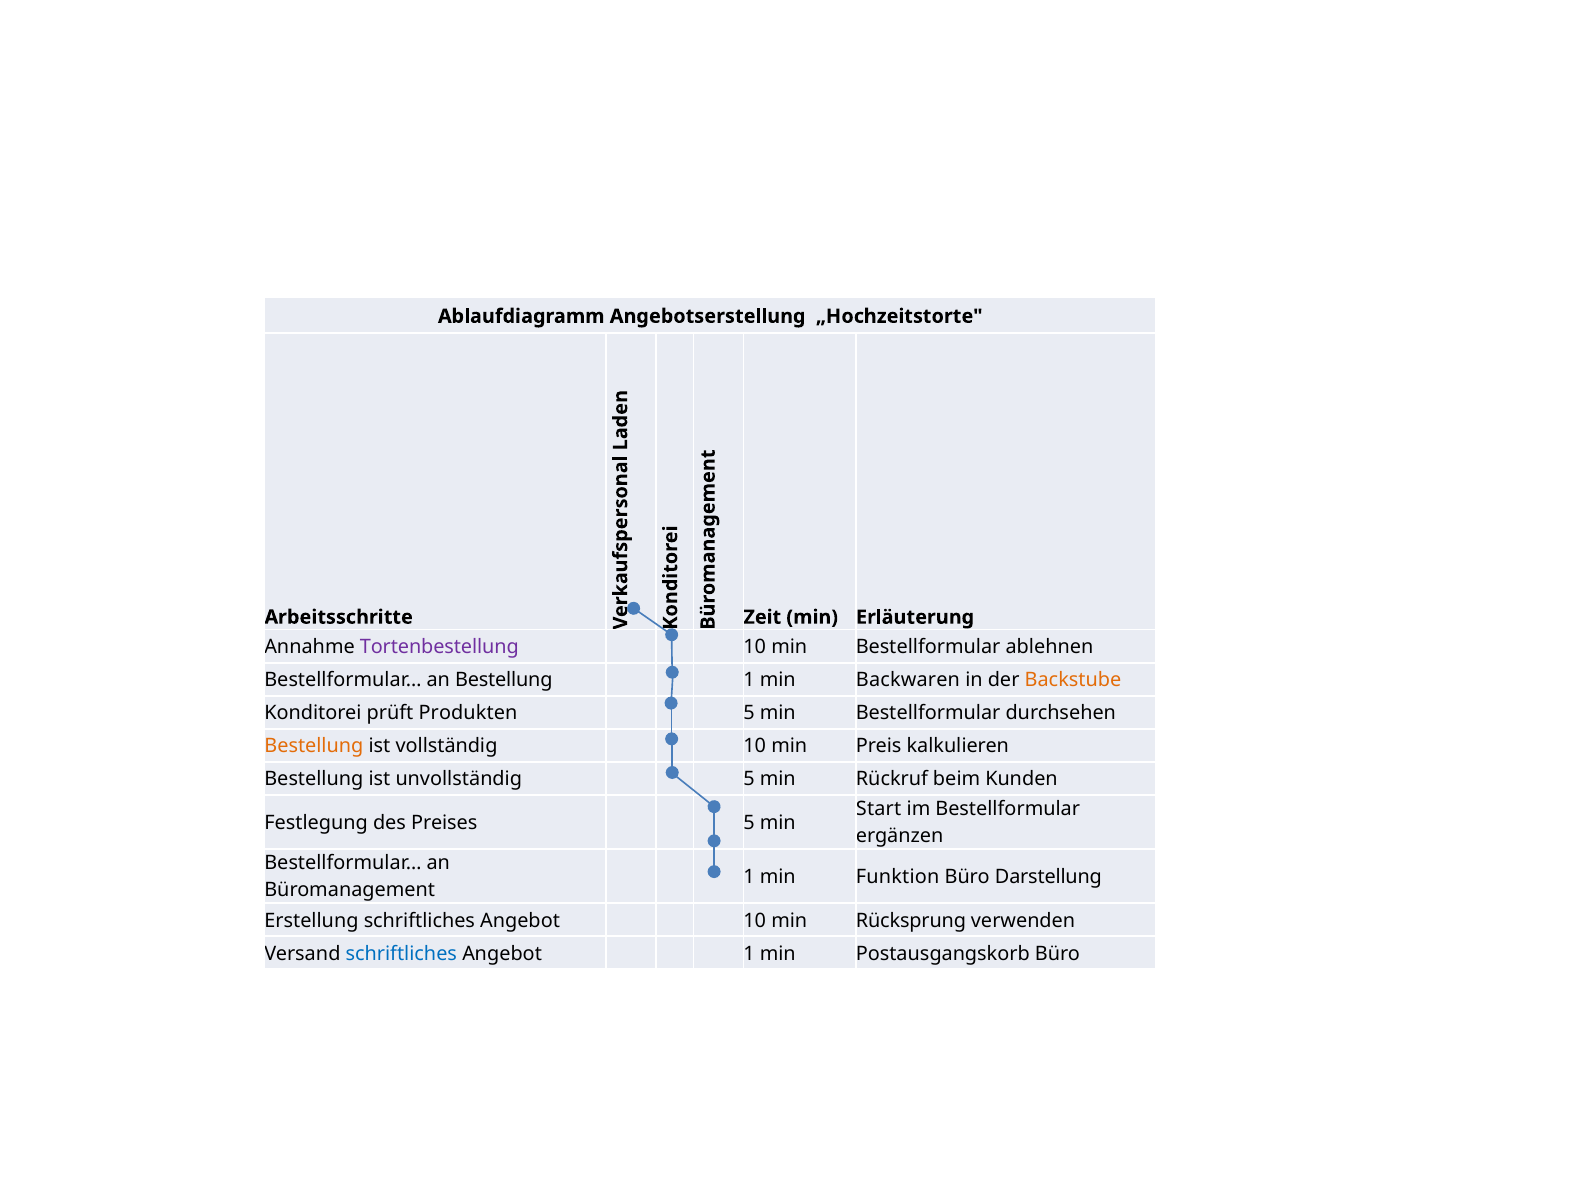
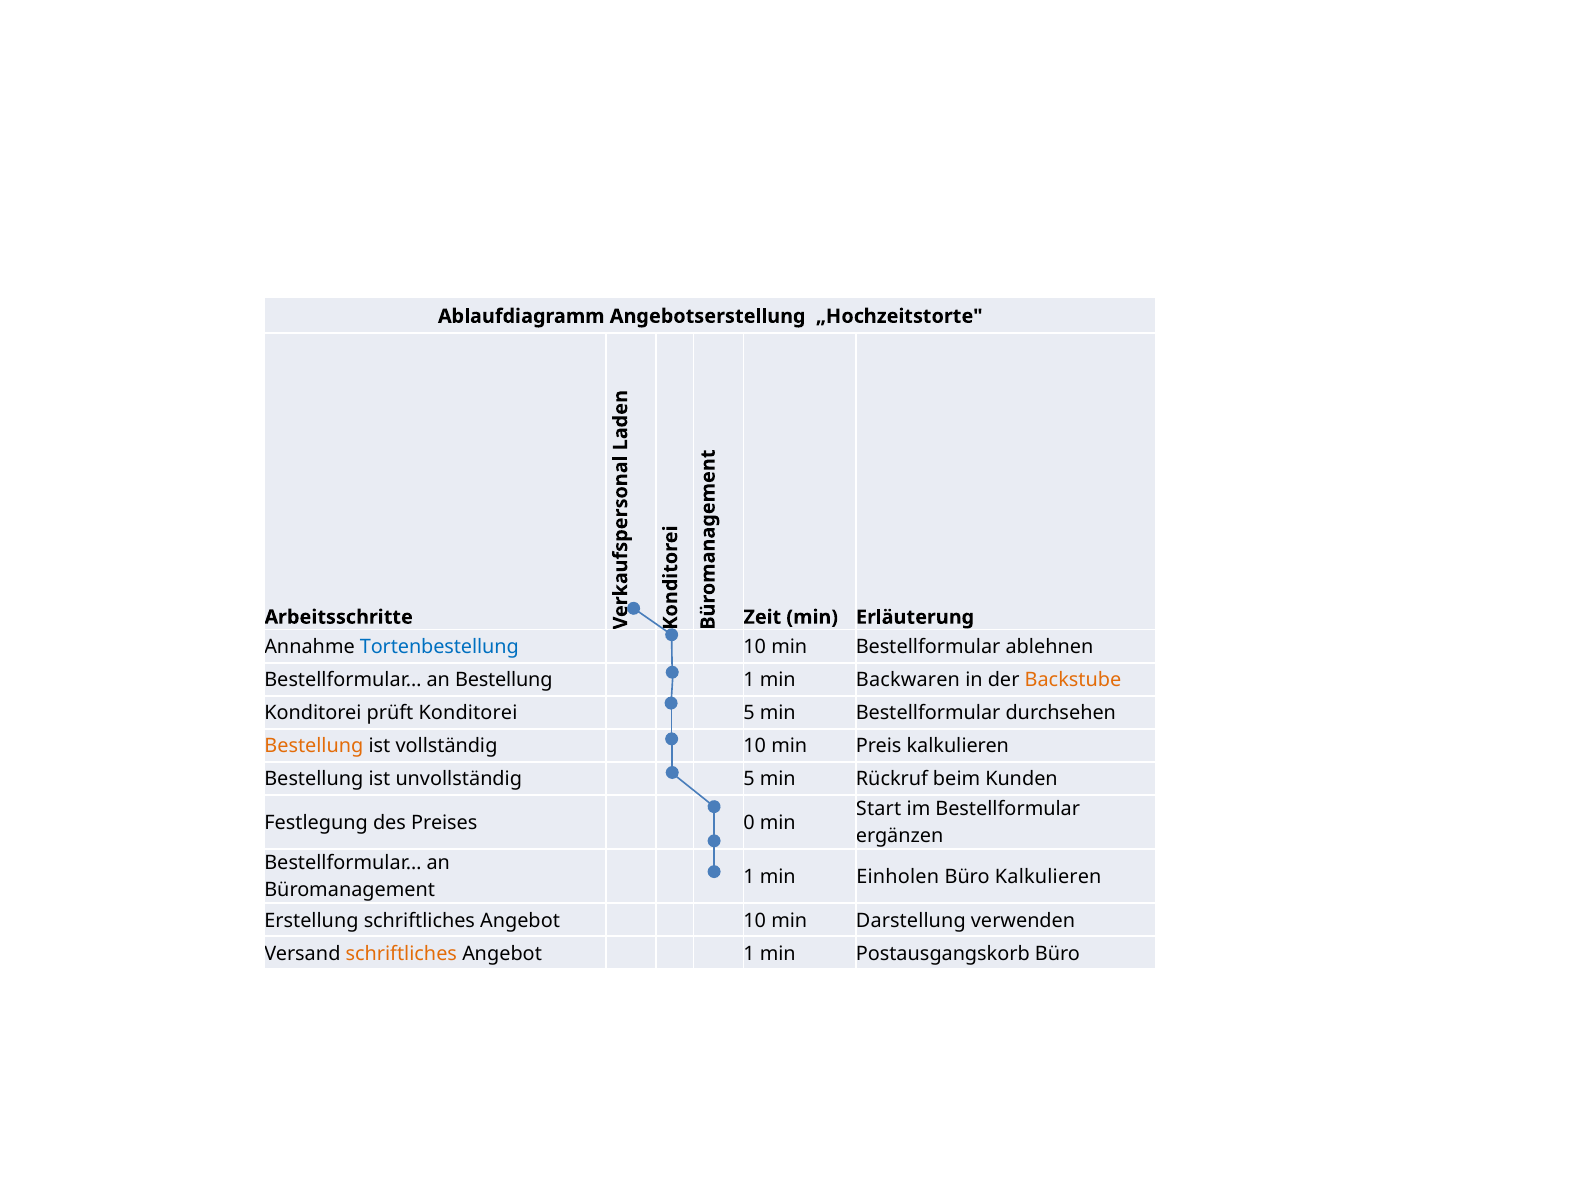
Tortenbestellung colour: purple -> blue
prüft Produkten: Produkten -> Konditorei
Preises 5: 5 -> 0
Funktion: Funktion -> Einholen
Büro Darstellung: Darstellung -> Kalkulieren
Rücksprung: Rücksprung -> Darstellung
schriftliches at (401, 954) colour: blue -> orange
